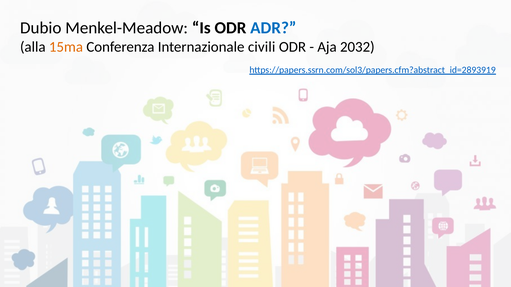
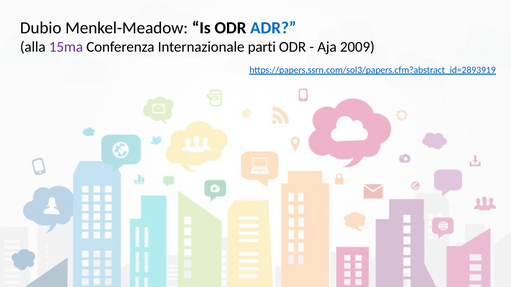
15ma colour: orange -> purple
civili: civili -> parti
2032: 2032 -> 2009
